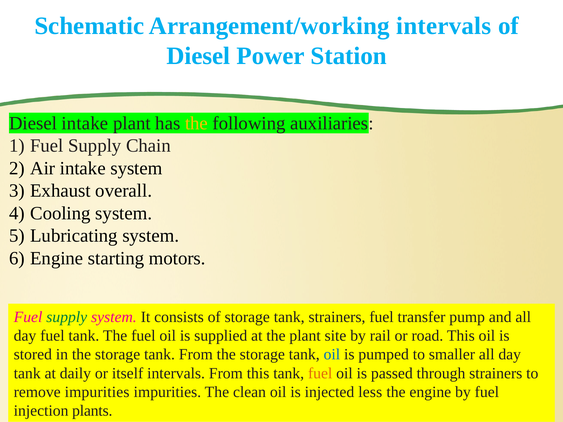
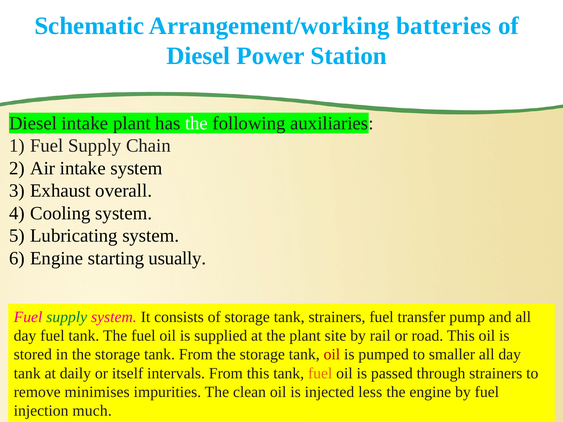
Arrangement/working intervals: intervals -> batteries
the at (196, 123) colour: yellow -> white
motors: motors -> usually
oil at (332, 355) colour: blue -> red
remove impurities: impurities -> minimises
plants: plants -> much
